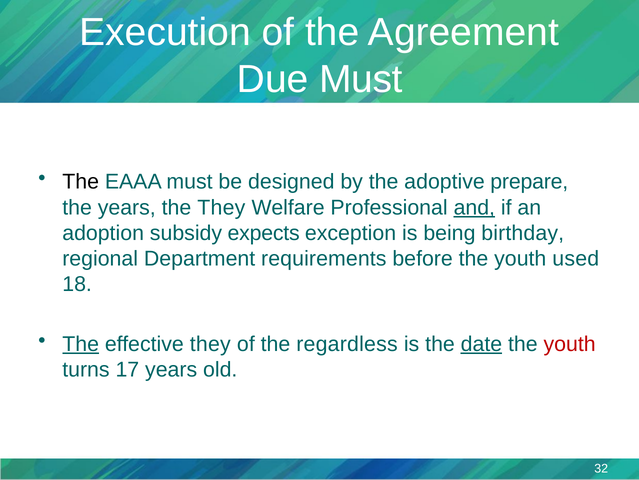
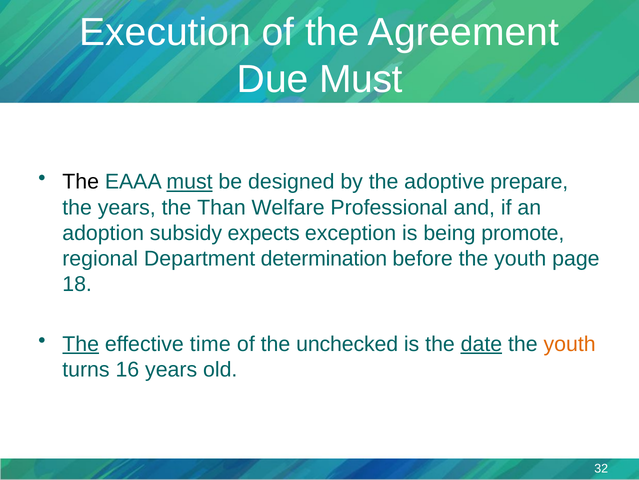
must at (190, 182) underline: none -> present
the They: They -> Than
and underline: present -> none
birthday: birthday -> promote
requirements: requirements -> determination
used: used -> page
effective they: they -> time
regardless: regardless -> unchecked
youth at (570, 344) colour: red -> orange
17: 17 -> 16
